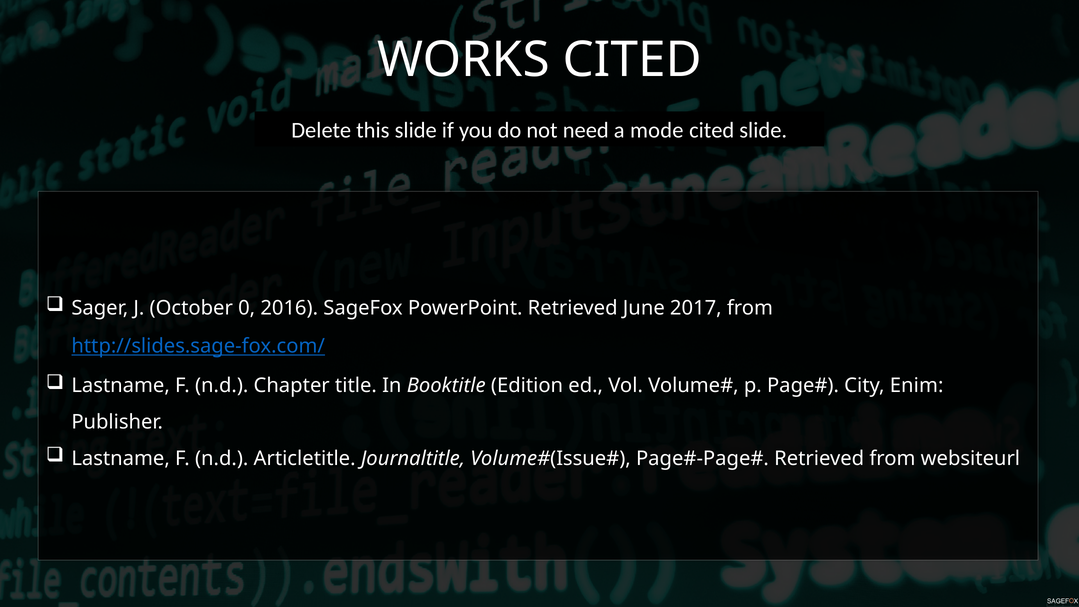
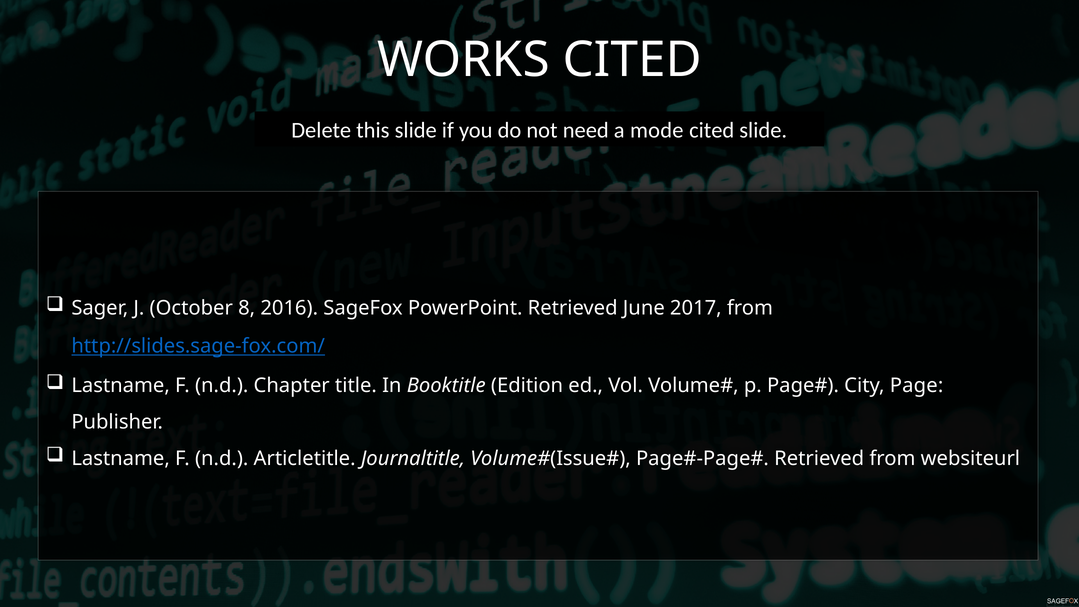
0: 0 -> 8
Enim: Enim -> Page
